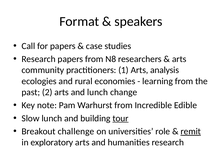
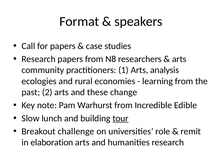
and lunch: lunch -> these
remit underline: present -> none
exploratory: exploratory -> elaboration
